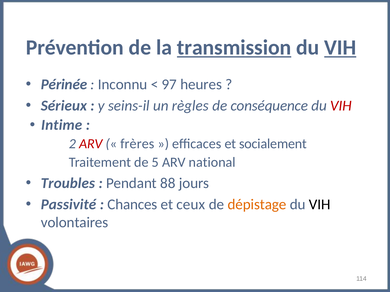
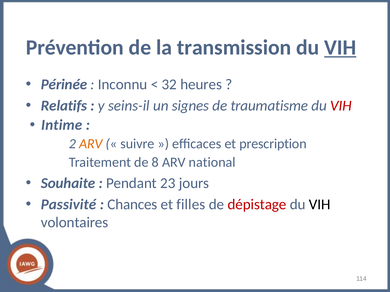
transmission underline: present -> none
97: 97 -> 32
Sérieux: Sérieux -> Relatifs
règles: règles -> signes
conséquence: conséquence -> traumatisme
ARV at (91, 144) colour: red -> orange
frères: frères -> suivre
socialement: socialement -> prescription
5: 5 -> 8
Troubles: Troubles -> Souhaite
88: 88 -> 23
ceux: ceux -> filles
dépistage colour: orange -> red
